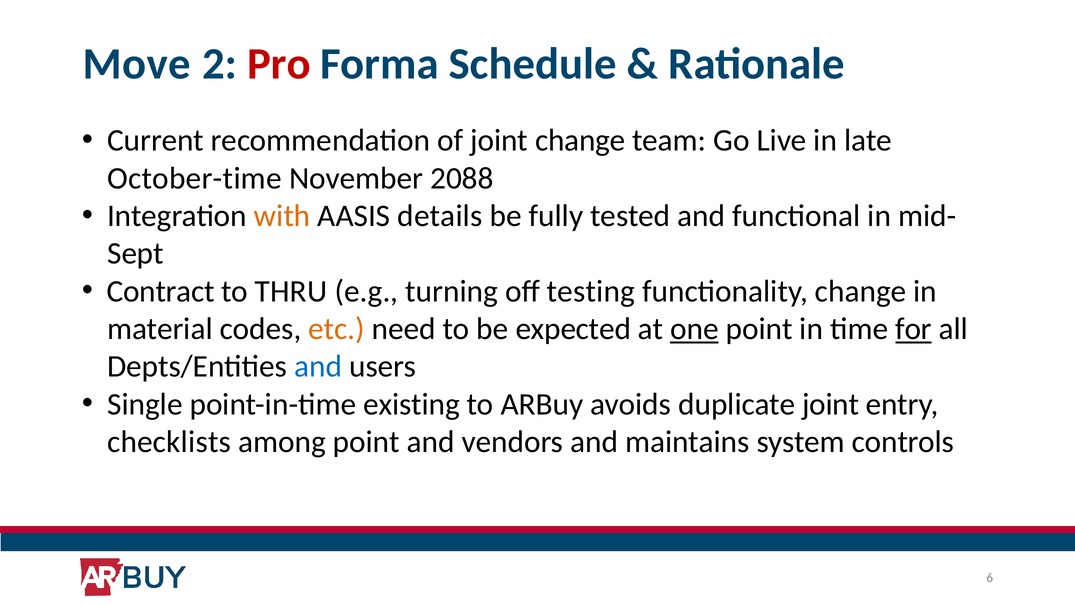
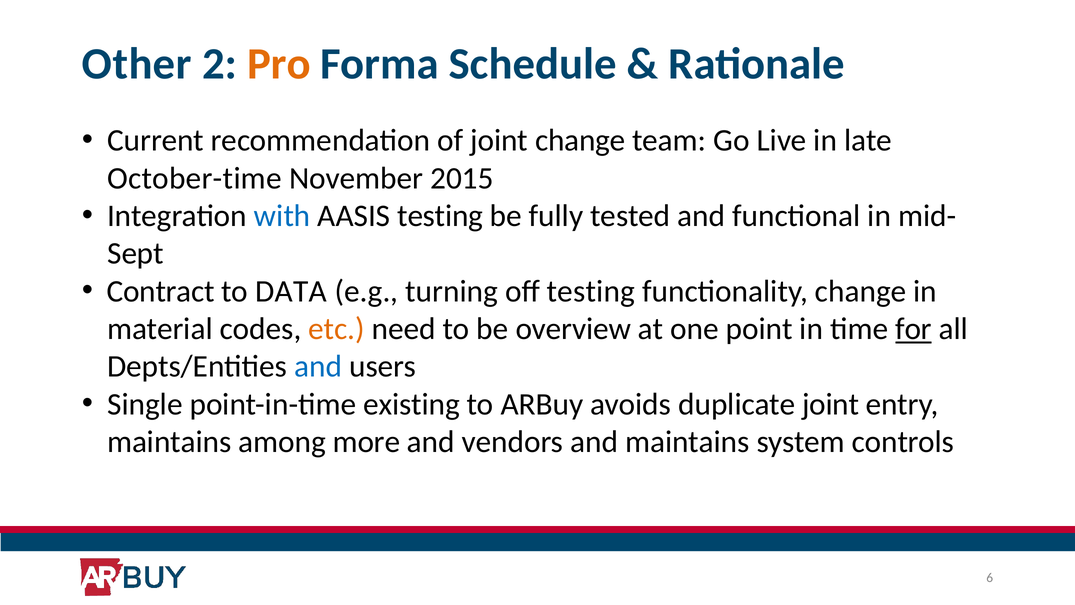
Move: Move -> Other
Pro colour: red -> orange
2088: 2088 -> 2015
with colour: orange -> blue
AASIS details: details -> testing
THRU: THRU -> DATA
expected: expected -> overview
one underline: present -> none
checklists at (169, 442): checklists -> maintains
among point: point -> more
